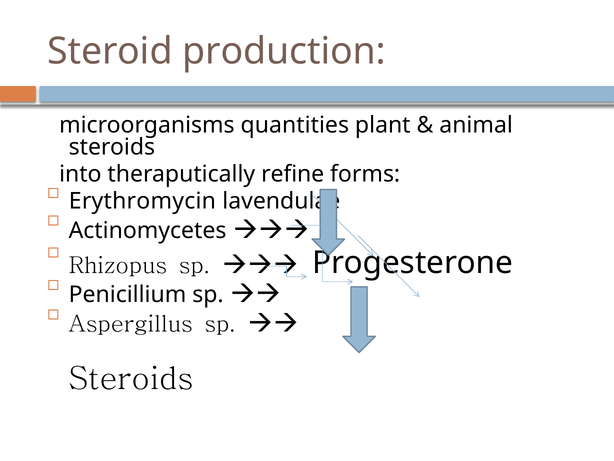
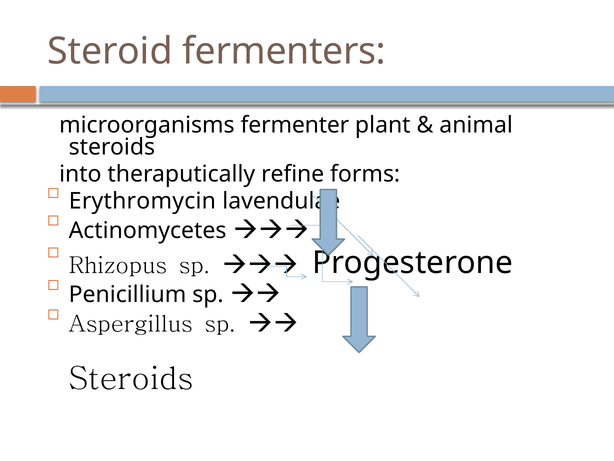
production: production -> fermenters
quantities: quantities -> fermenter
